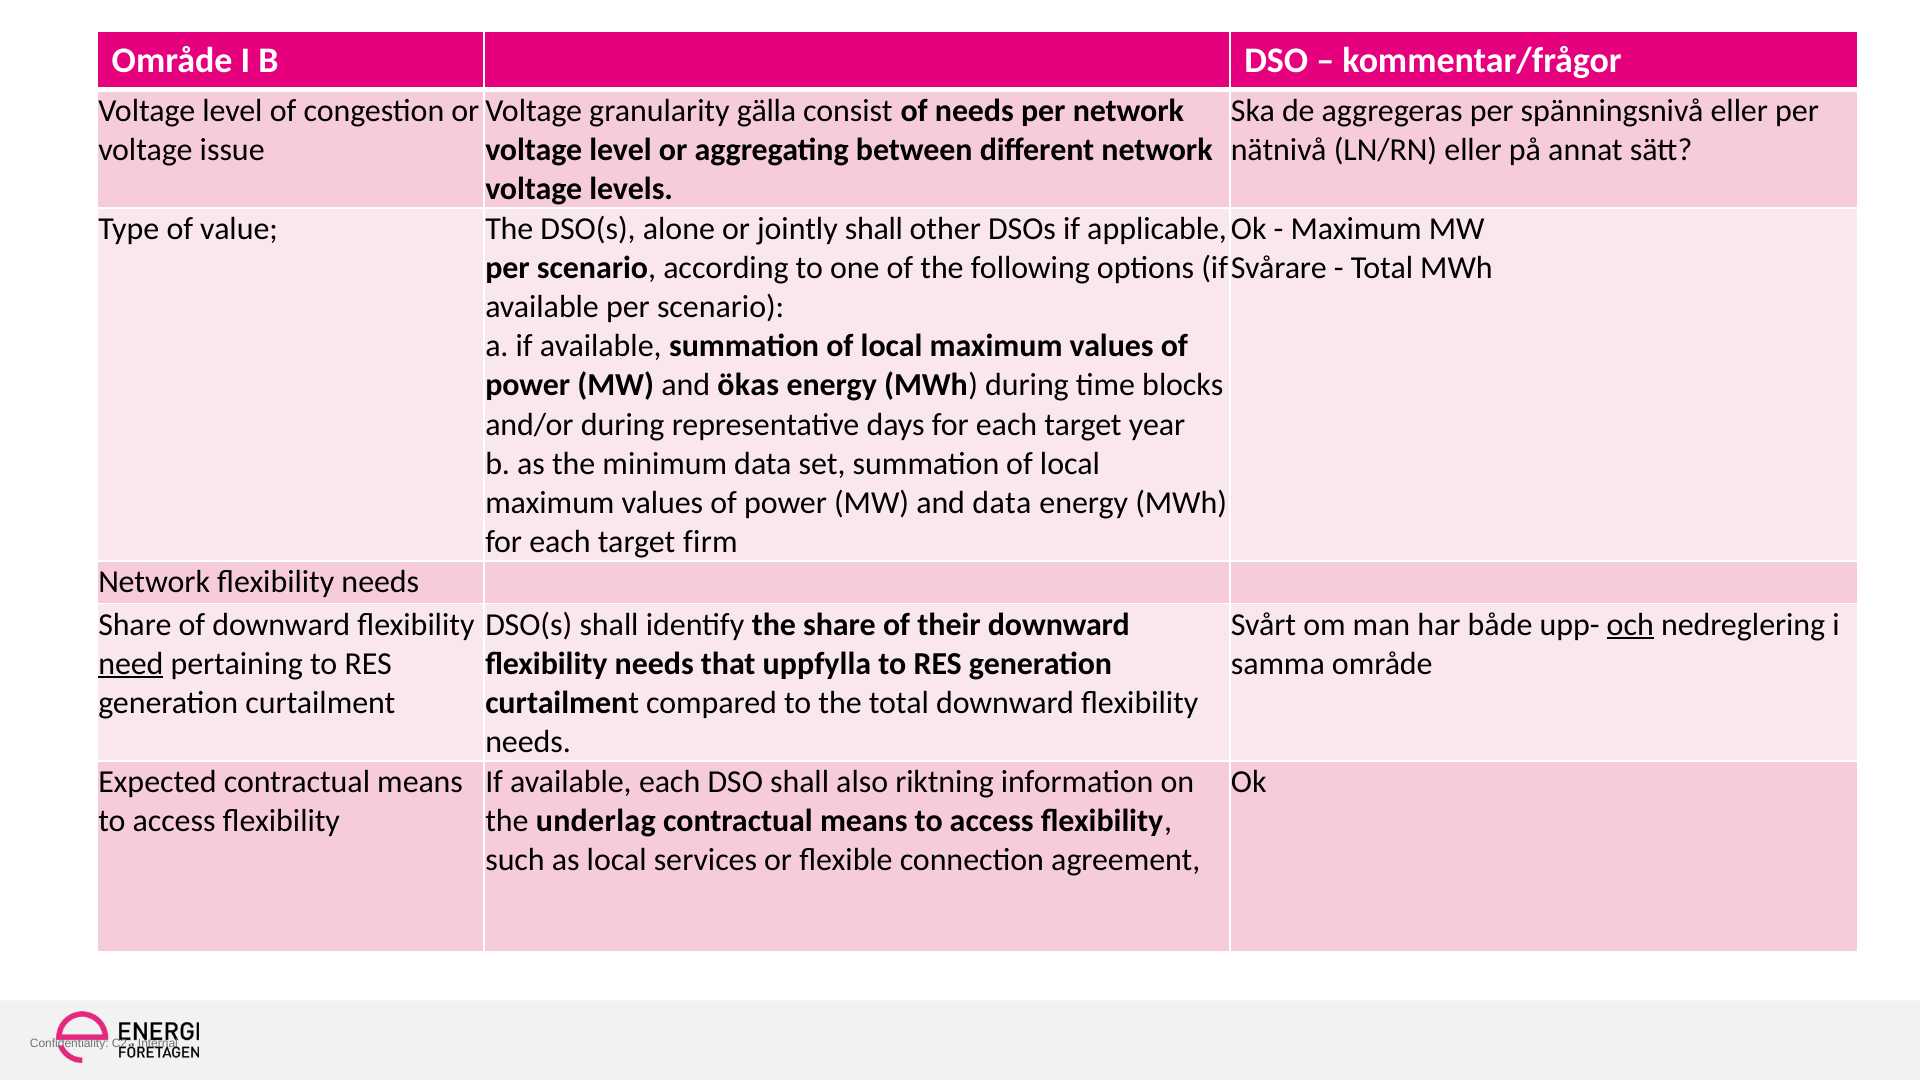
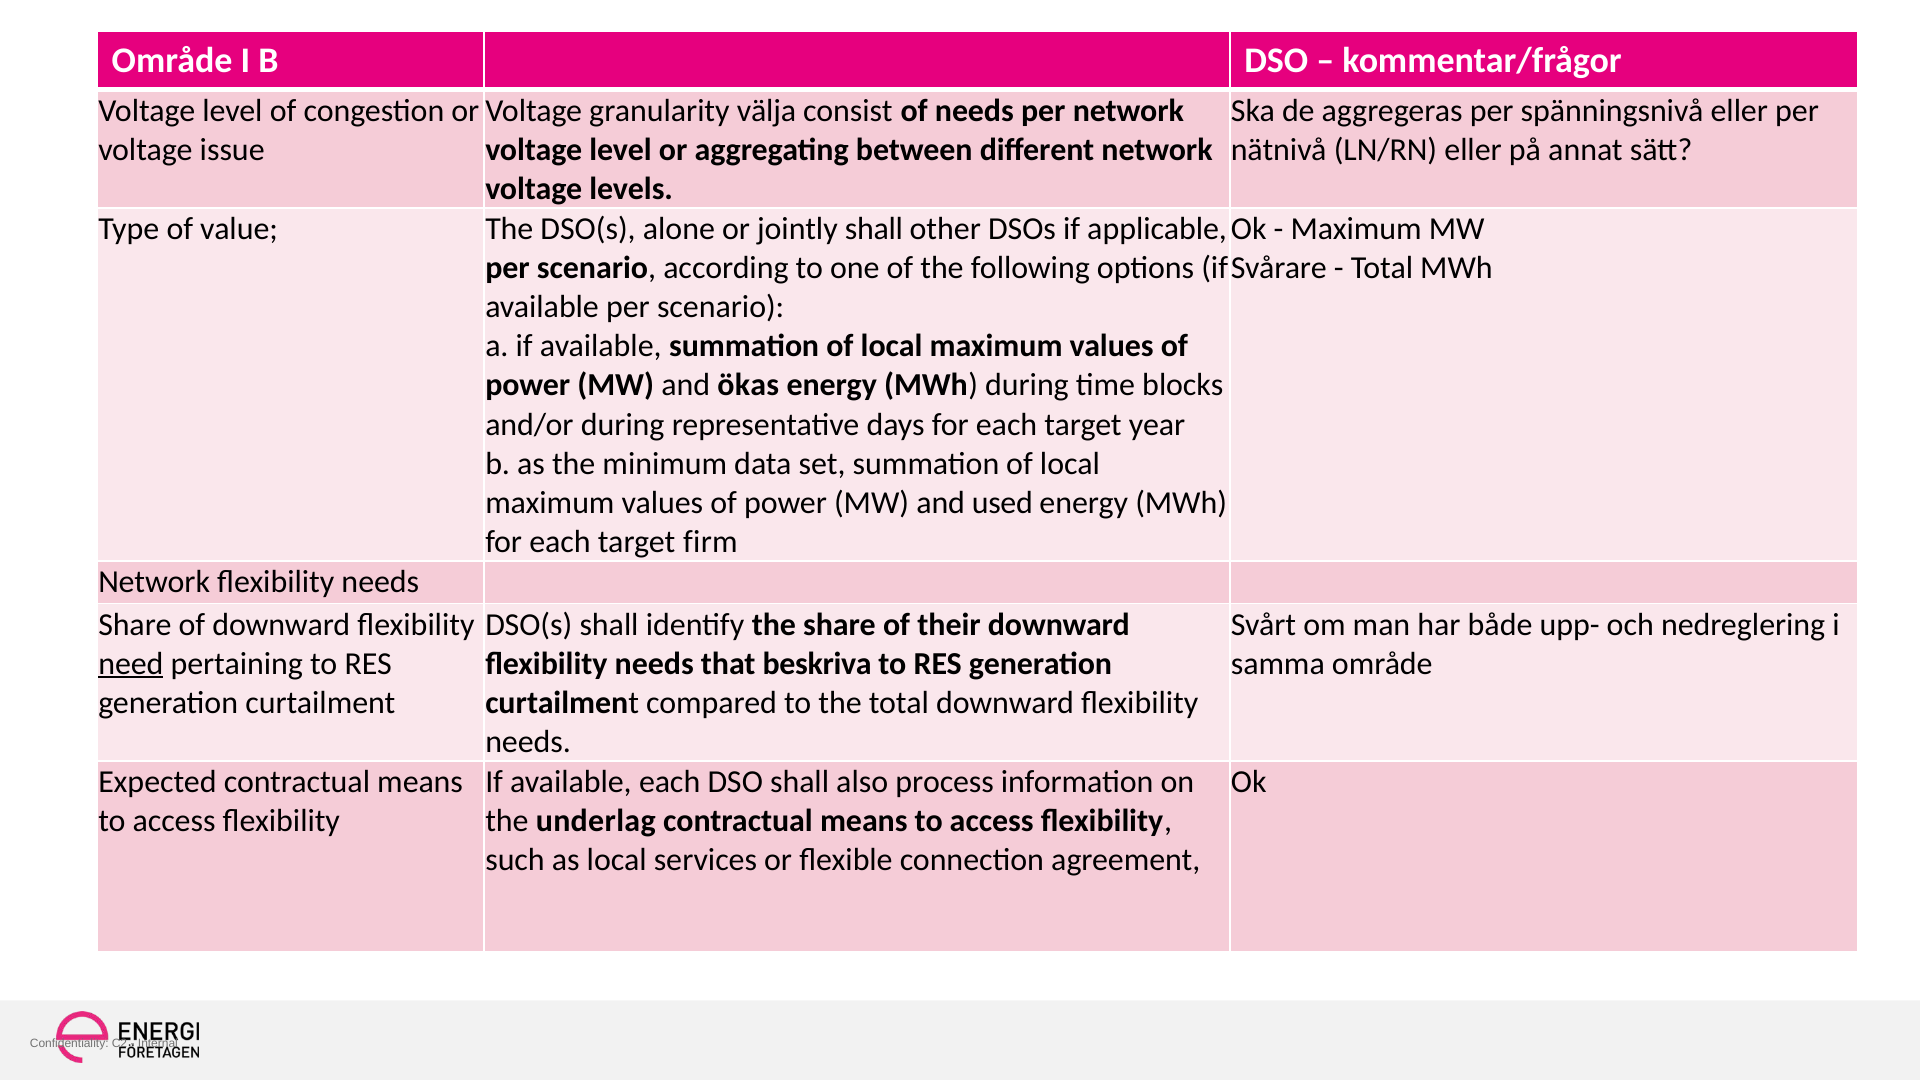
gälla: gälla -> välja
and data: data -> used
och underline: present -> none
uppfylla: uppfylla -> beskriva
riktning: riktning -> process
